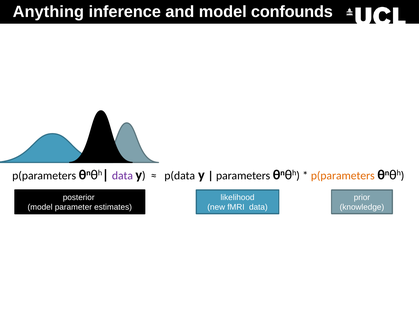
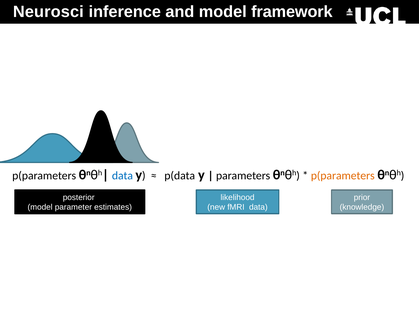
Anything: Anything -> Neurosci
confounds: confounds -> framework
data at (122, 176) colour: purple -> blue
